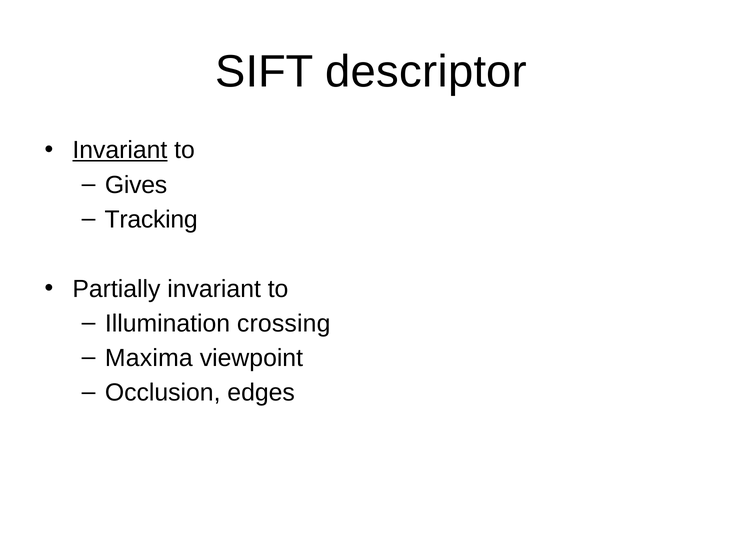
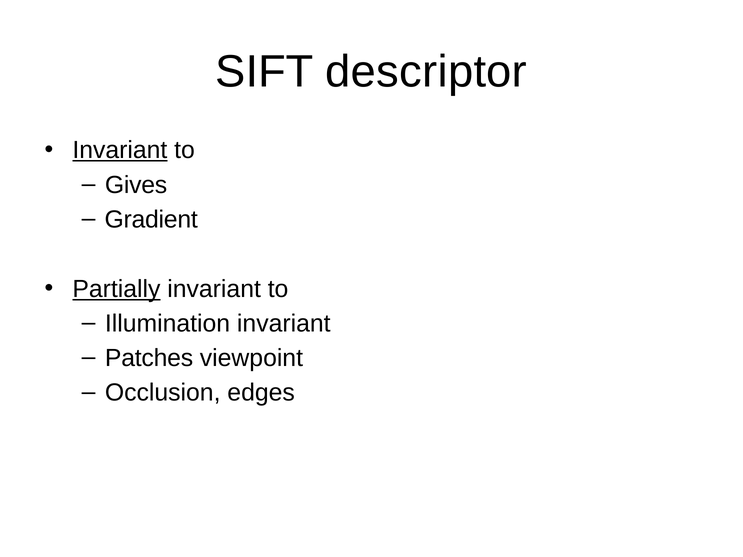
Tracking: Tracking -> Gradient
Partially underline: none -> present
Illumination crossing: crossing -> invariant
Maxima: Maxima -> Patches
